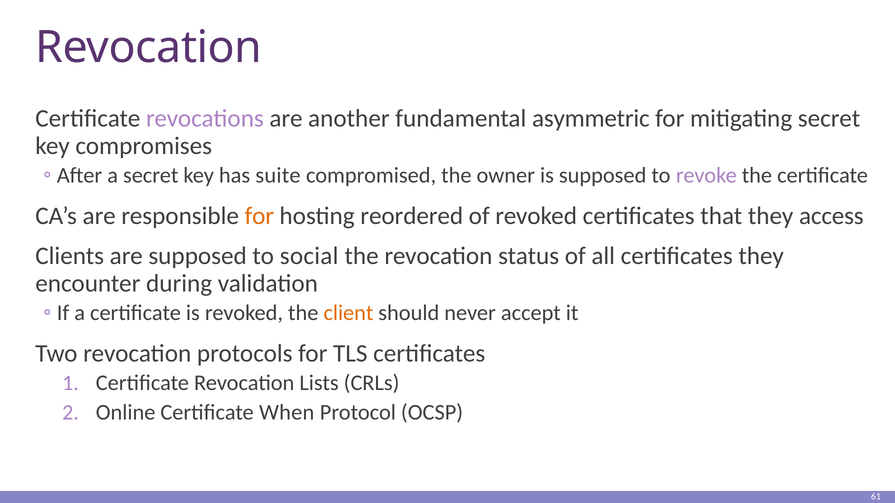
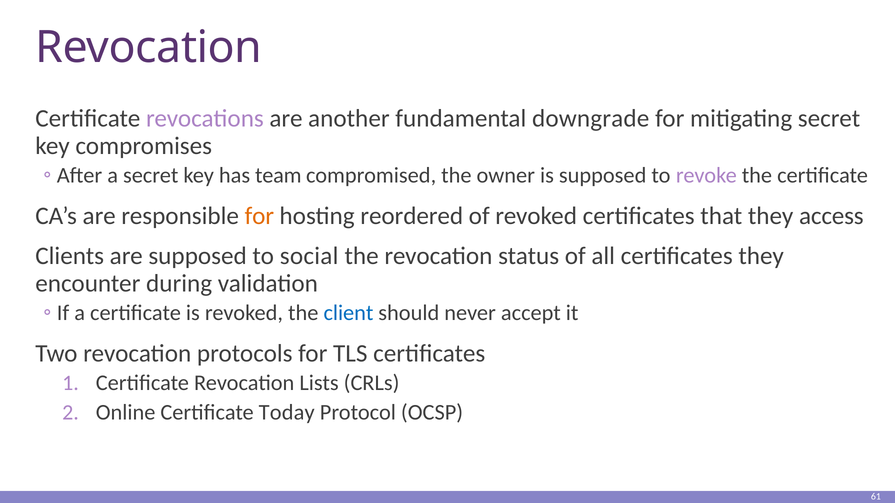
asymmetric: asymmetric -> downgrade
suite: suite -> team
client colour: orange -> blue
When: When -> Today
